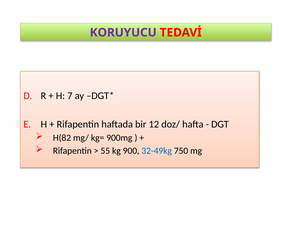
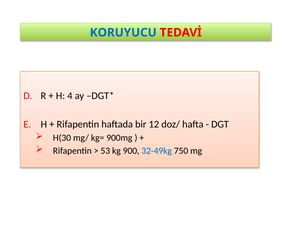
KORUYUCU colour: purple -> blue
7: 7 -> 4
H(82: H(82 -> H(30
55: 55 -> 53
